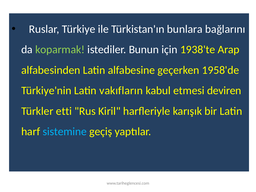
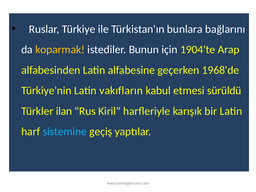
koparmak colour: light green -> yellow
1938'te: 1938'te -> 1904'te
1958'de: 1958'de -> 1968'de
deviren: deviren -> sürüldü
etti: etti -> ilan
